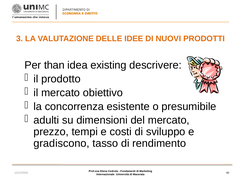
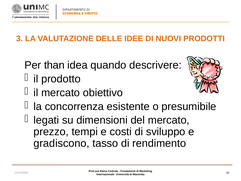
existing: existing -> quando
adulti: adulti -> legati
